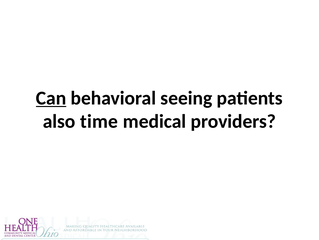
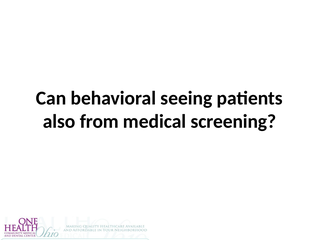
Can underline: present -> none
time: time -> from
providers: providers -> screening
